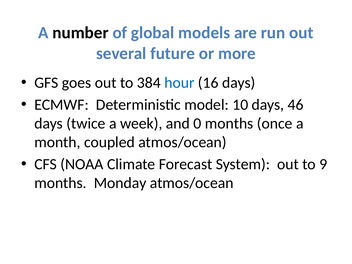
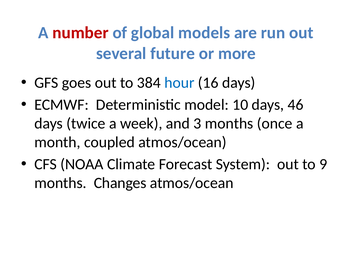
number colour: black -> red
0: 0 -> 3
Monday: Monday -> Changes
